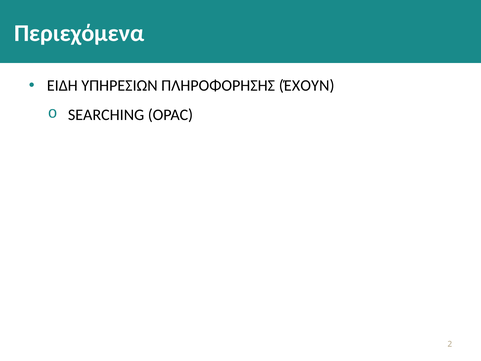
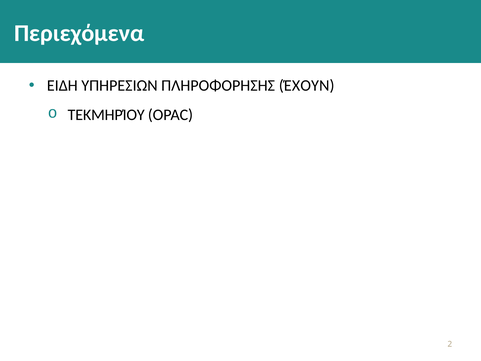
SEARCHING: SEARCHING -> ΤΕΚΜΗΡΊΟΥ
